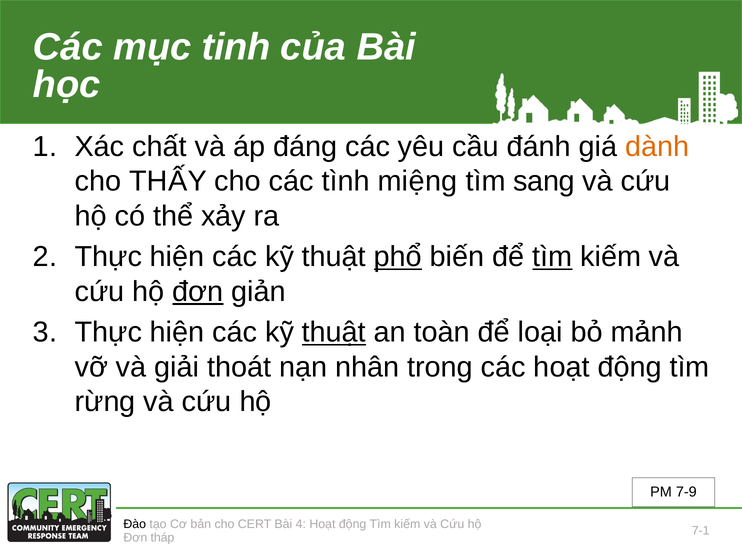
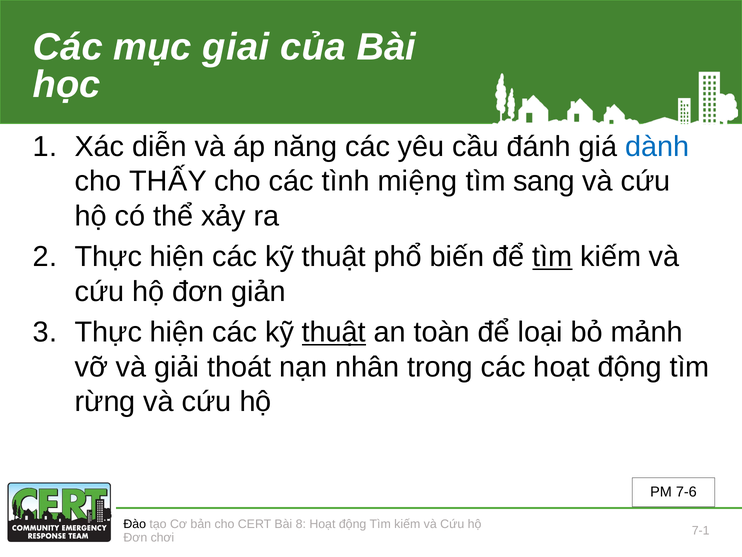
tinh: tinh -> giai
chất: chất -> diễn
đáng: đáng -> năng
dành colour: orange -> blue
phổ underline: present -> none
đơn at (198, 291) underline: present -> none
7-9: 7-9 -> 7-6
4: 4 -> 8
tháp: tháp -> chơi
